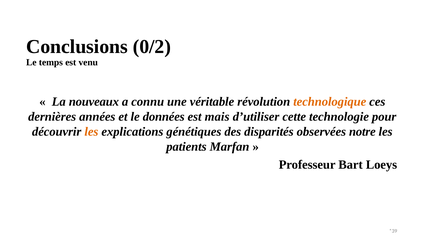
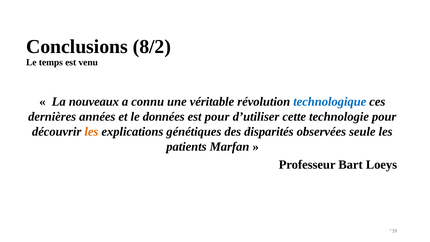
0/2: 0/2 -> 8/2
technologique colour: orange -> blue
est mais: mais -> pour
notre: notre -> seule
